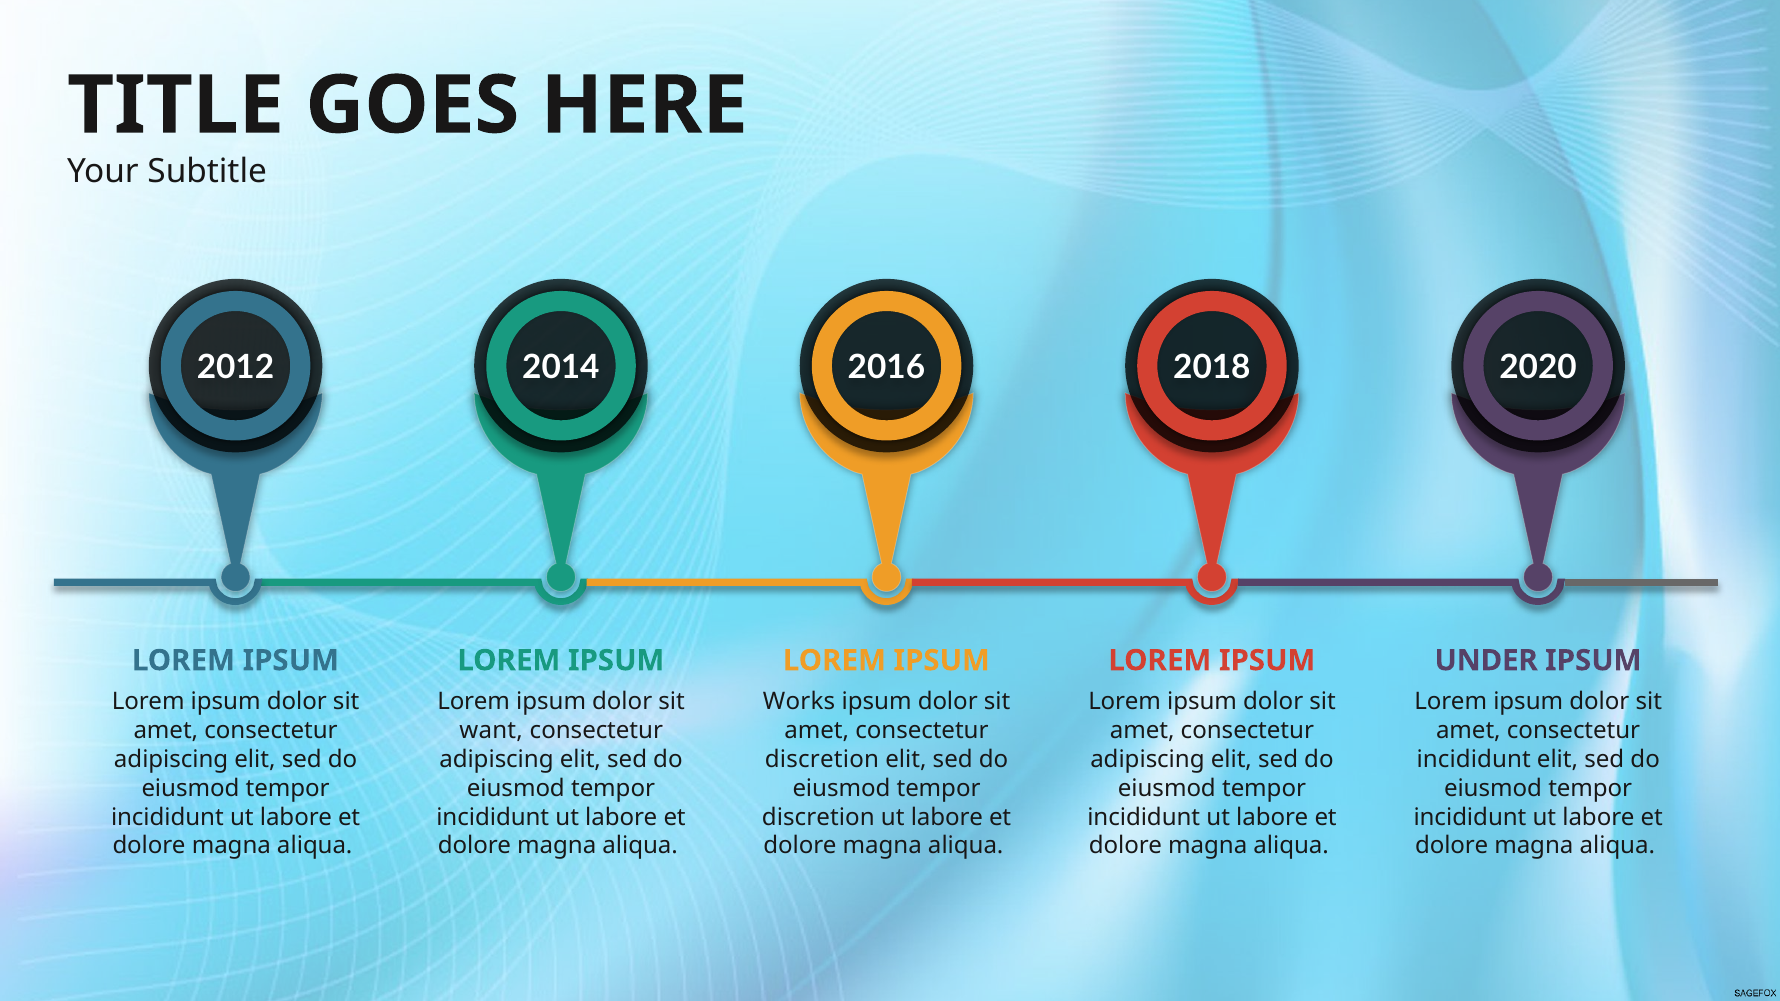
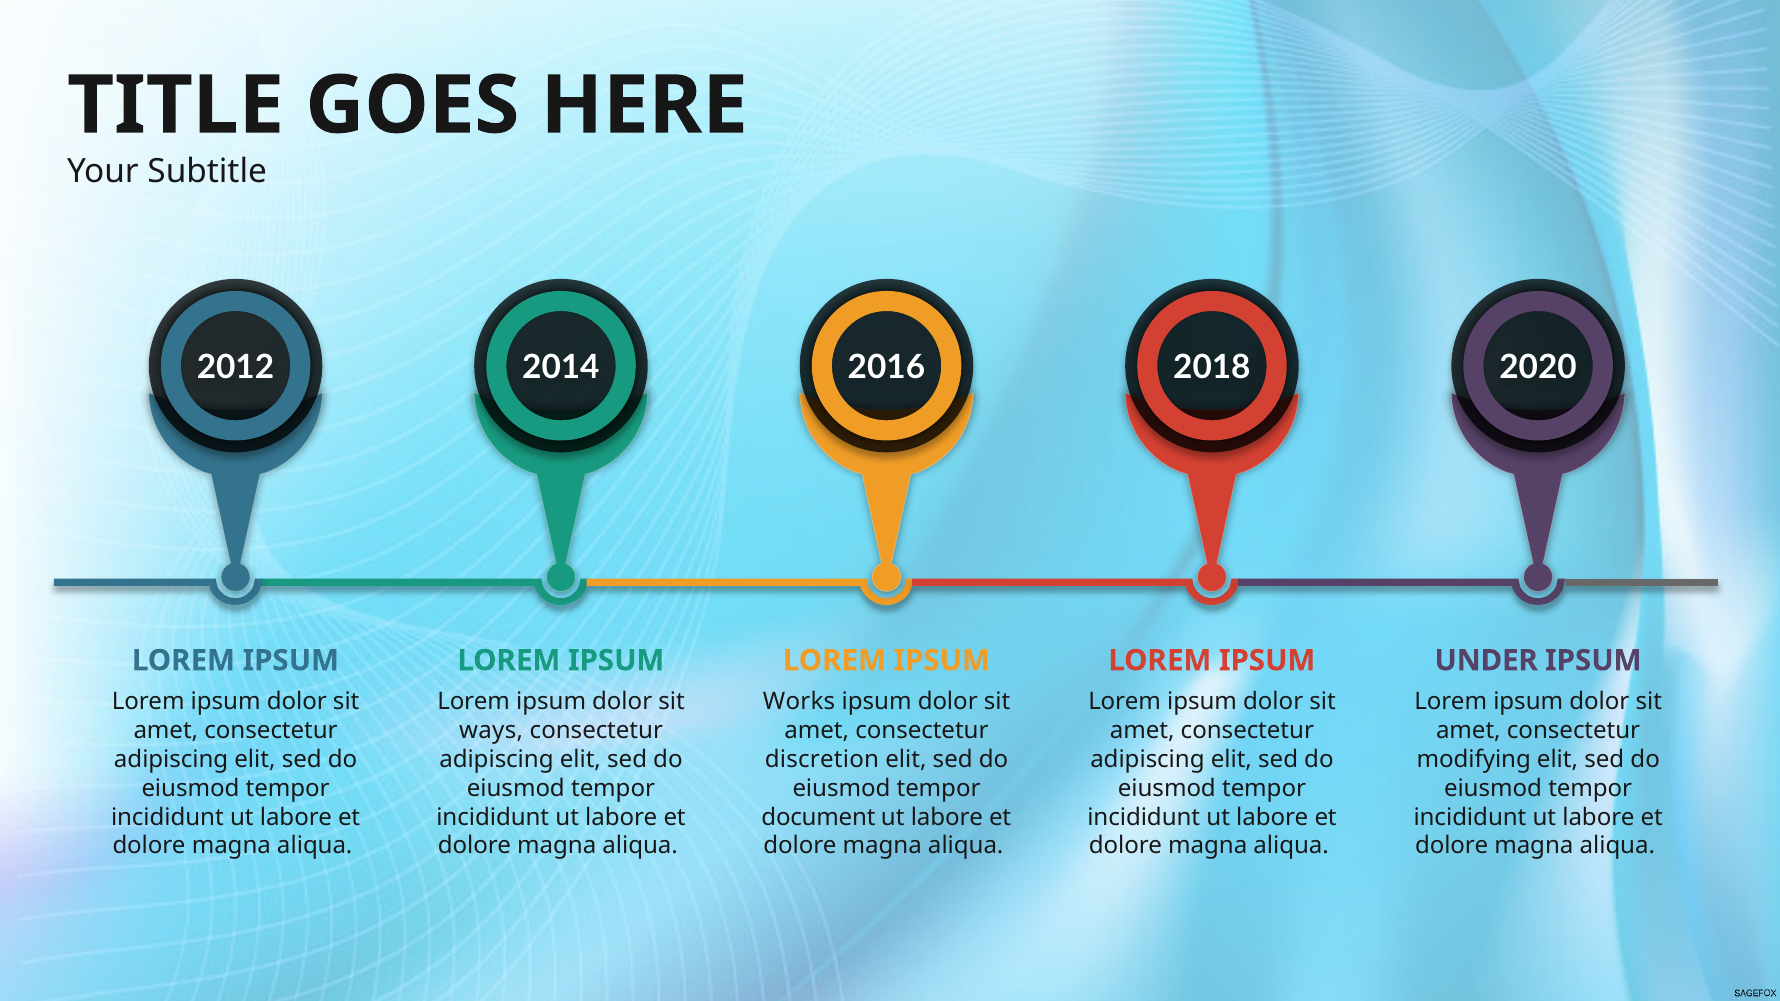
want: want -> ways
incididunt at (1474, 759): incididunt -> modifying
discretion at (818, 817): discretion -> document
